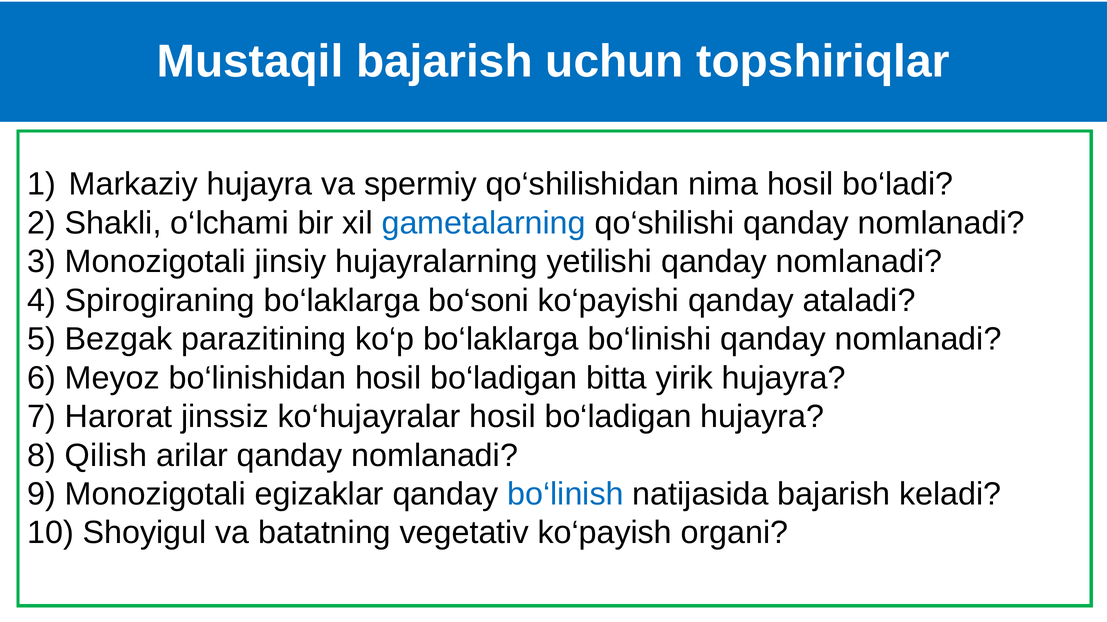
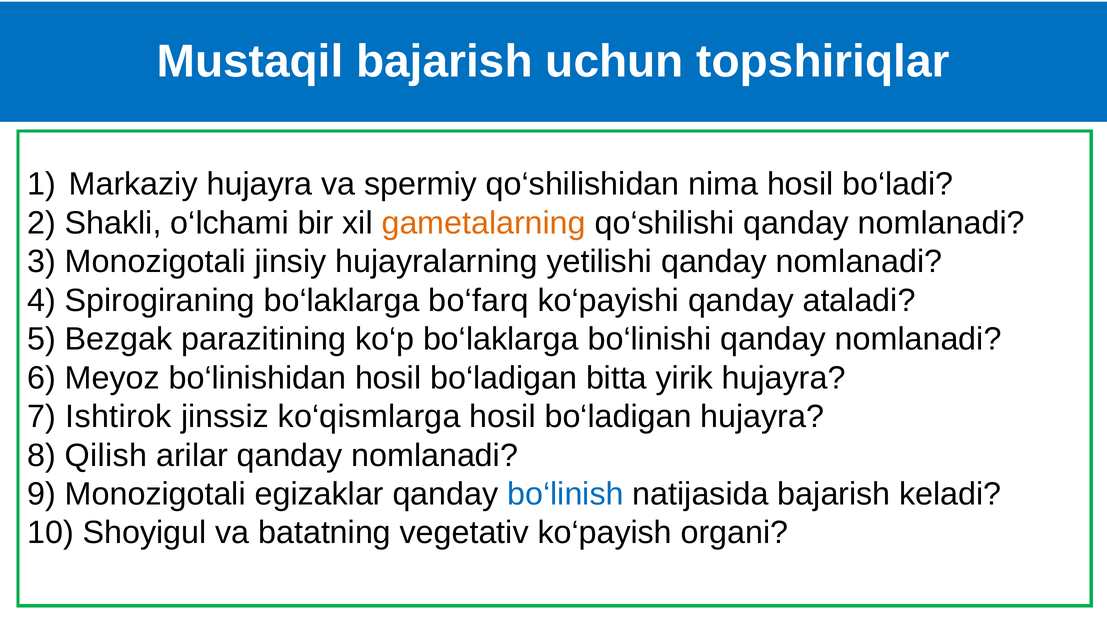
gametalarning colour: blue -> orange
bo‘soni: bo‘soni -> bo‘farq
Harorat: Harorat -> Ishtirok
ko‘hujayralar: ko‘hujayralar -> ko‘qismlarga
